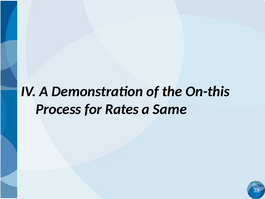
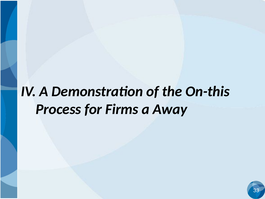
Rates: Rates -> Firms
Same: Same -> Away
